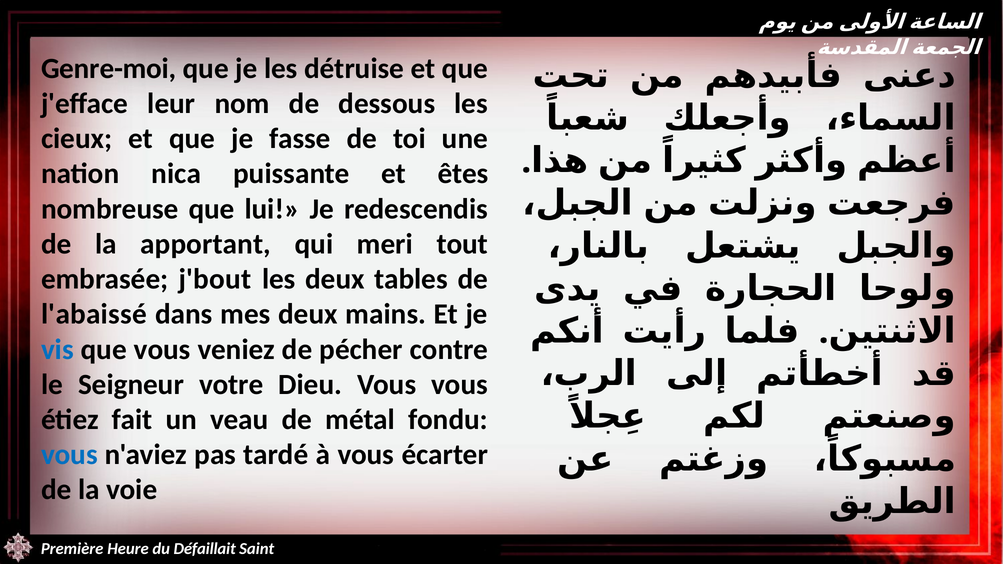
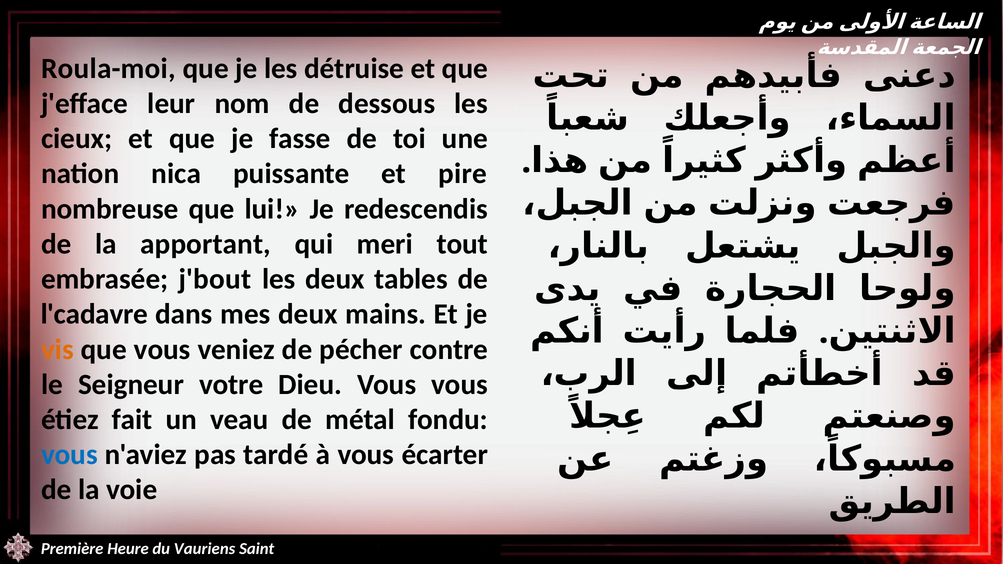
Genre-moi: Genre-moi -> Roula-moi
êtes: êtes -> pire
l'abaissé: l'abaissé -> l'cadavre
vis colour: blue -> orange
Défaillait: Défaillait -> Vauriens
